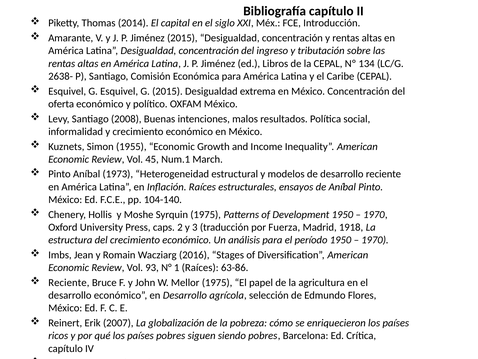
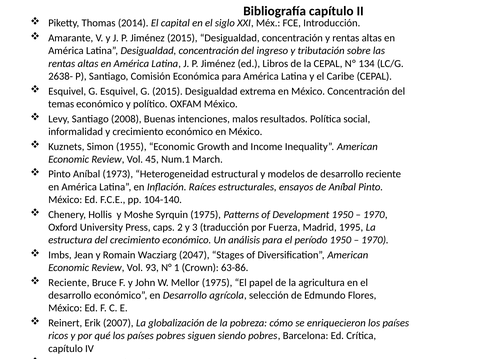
oferta at (61, 104): oferta -> temas
1918: 1918 -> 1995
2016: 2016 -> 2047
1 Raíces: Raíces -> Crown
